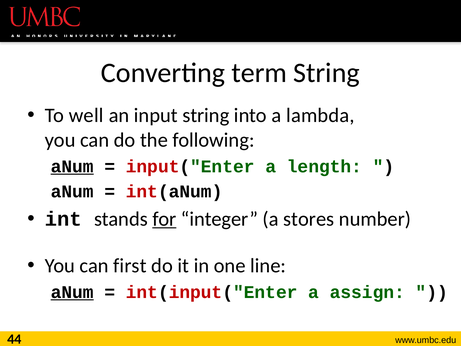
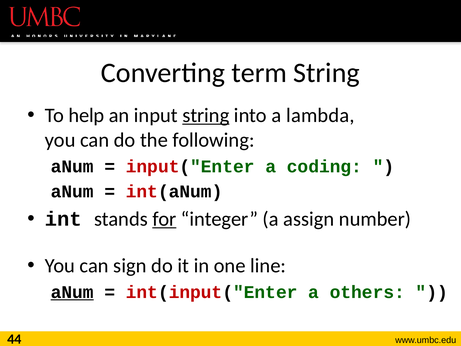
well: well -> help
string at (206, 115) underline: none -> present
aNum at (72, 166) underline: present -> none
length: length -> coding
stores: stores -> assign
first: first -> sign
assign: assign -> others
